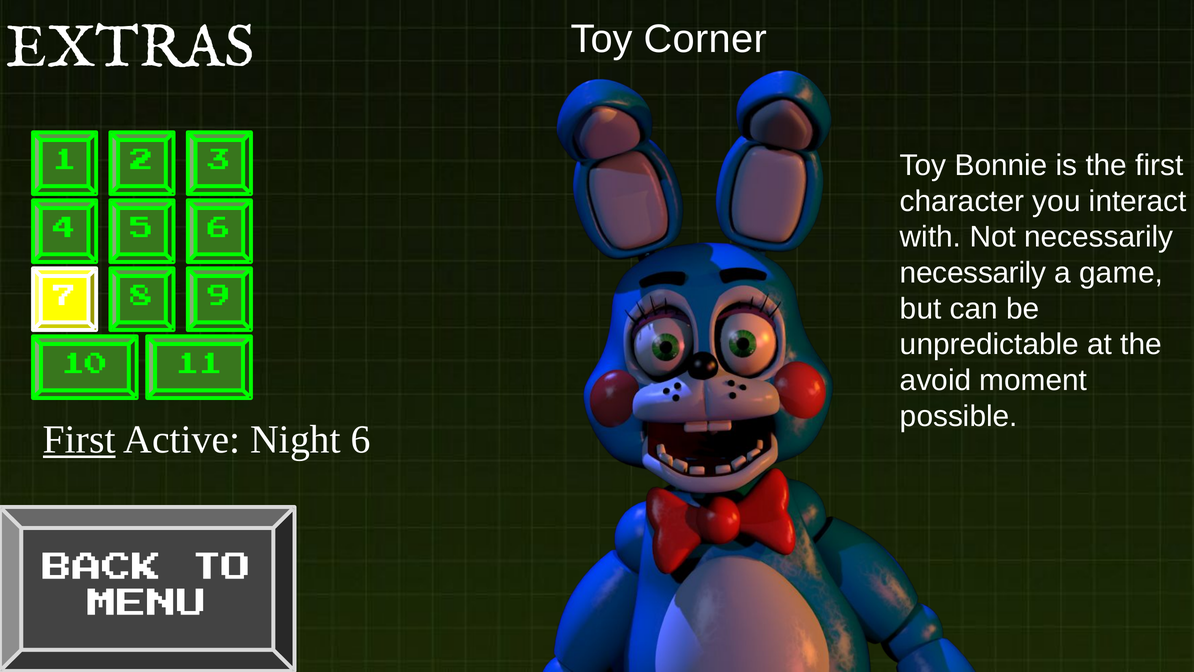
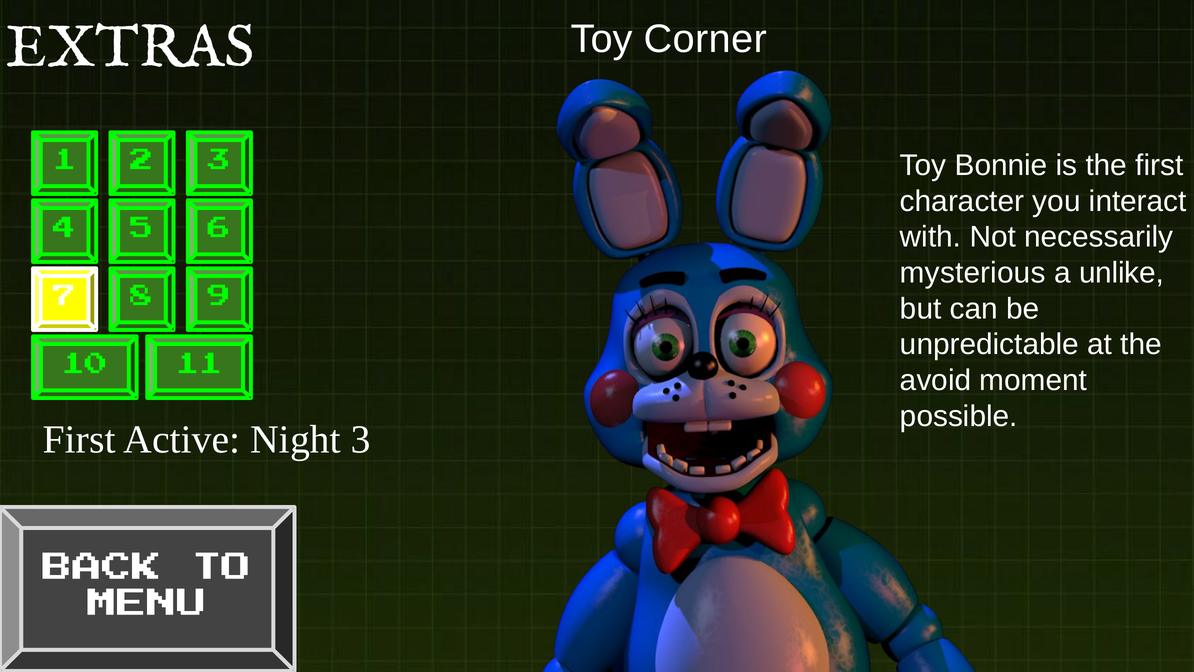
necessarily at (973, 273): necessarily -> mysterious
game: game -> unlike
First at (79, 440) underline: present -> none
Night 6: 6 -> 3
